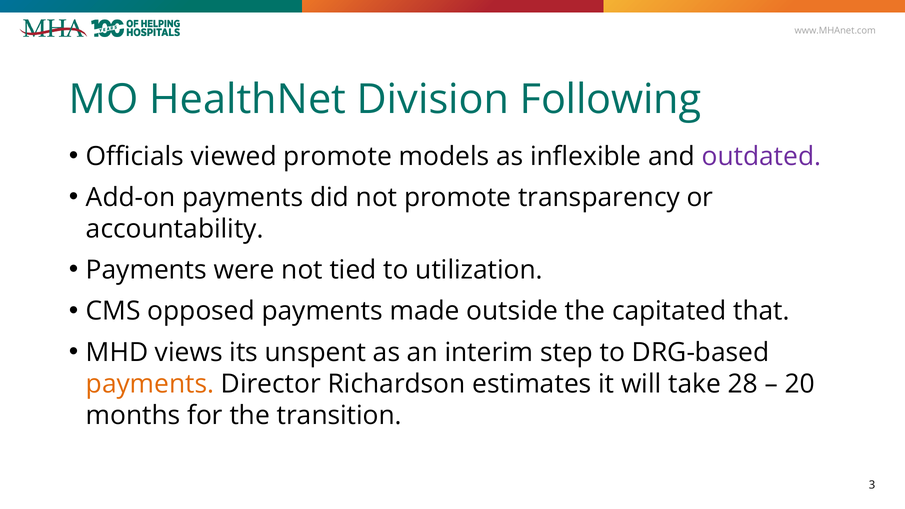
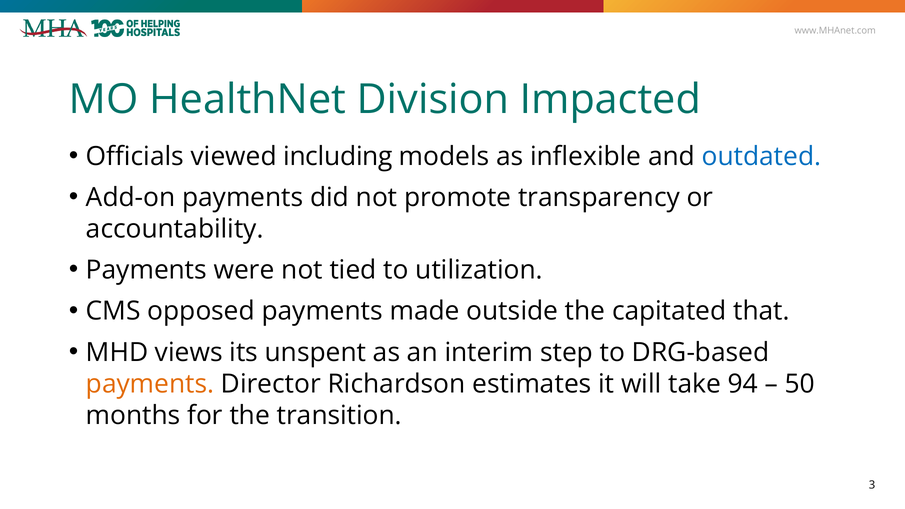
Following: Following -> Impacted
viewed promote: promote -> including
outdated colour: purple -> blue
28: 28 -> 94
20: 20 -> 50
